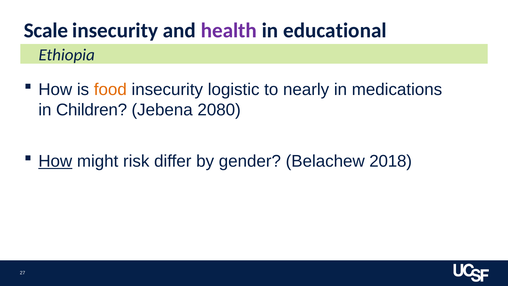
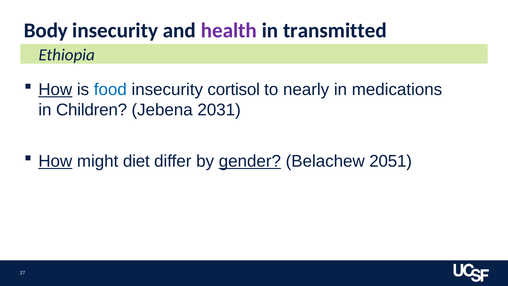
Scale: Scale -> Body
educational: educational -> transmitted
How at (55, 89) underline: none -> present
food colour: orange -> blue
logistic: logistic -> cortisol
2080: 2080 -> 2031
risk: risk -> diet
gender underline: none -> present
2018: 2018 -> 2051
